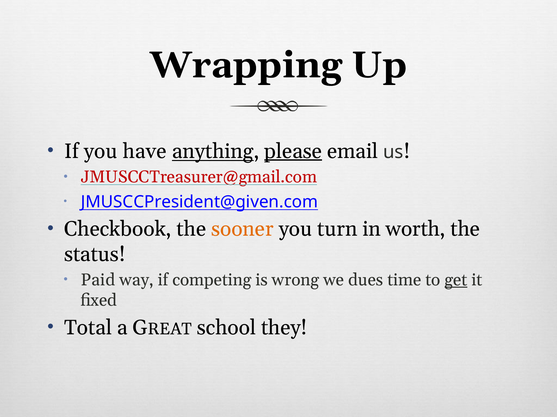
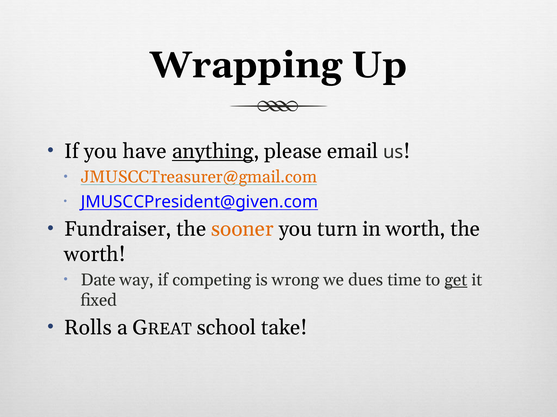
please underline: present -> none
JMUSCCTreasurer@gmail.com colour: red -> orange
Checkbook: Checkbook -> Fundraiser
status at (95, 255): status -> worth
Paid: Paid -> Date
Total: Total -> Rolls
they: they -> take
